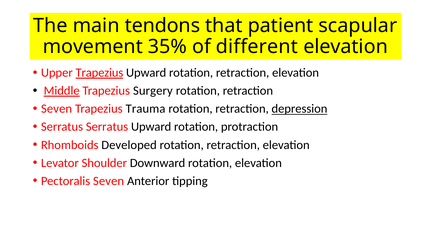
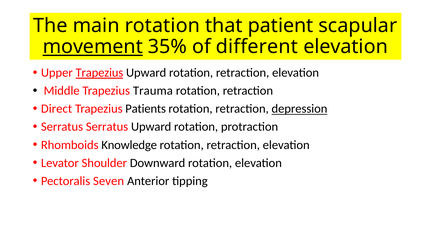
main tendons: tendons -> rotation
movement underline: none -> present
Middle underline: present -> none
Surgery: Surgery -> Trauma
Seven at (57, 109): Seven -> Direct
Trauma: Trauma -> Patients
Developed: Developed -> Knowledge
